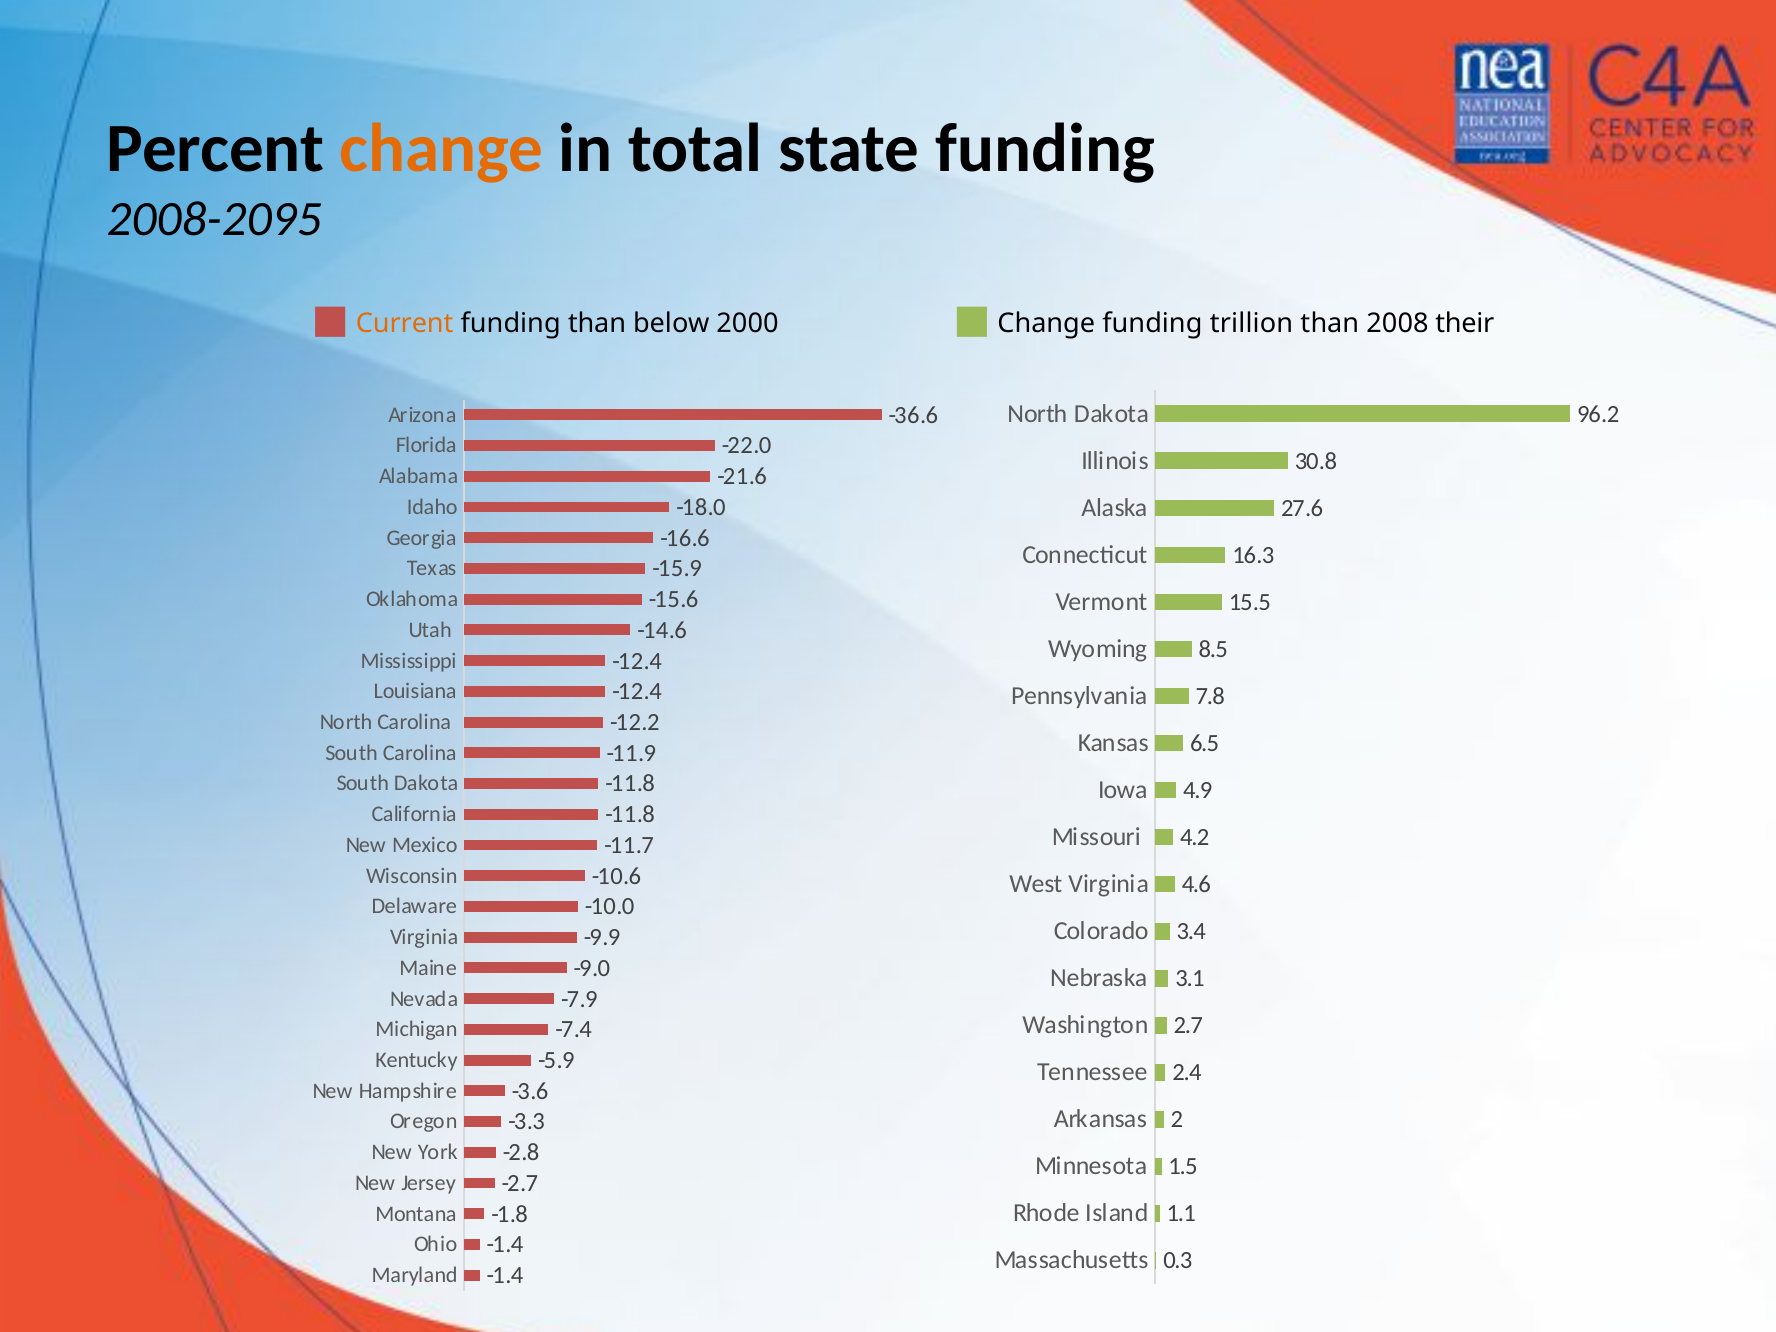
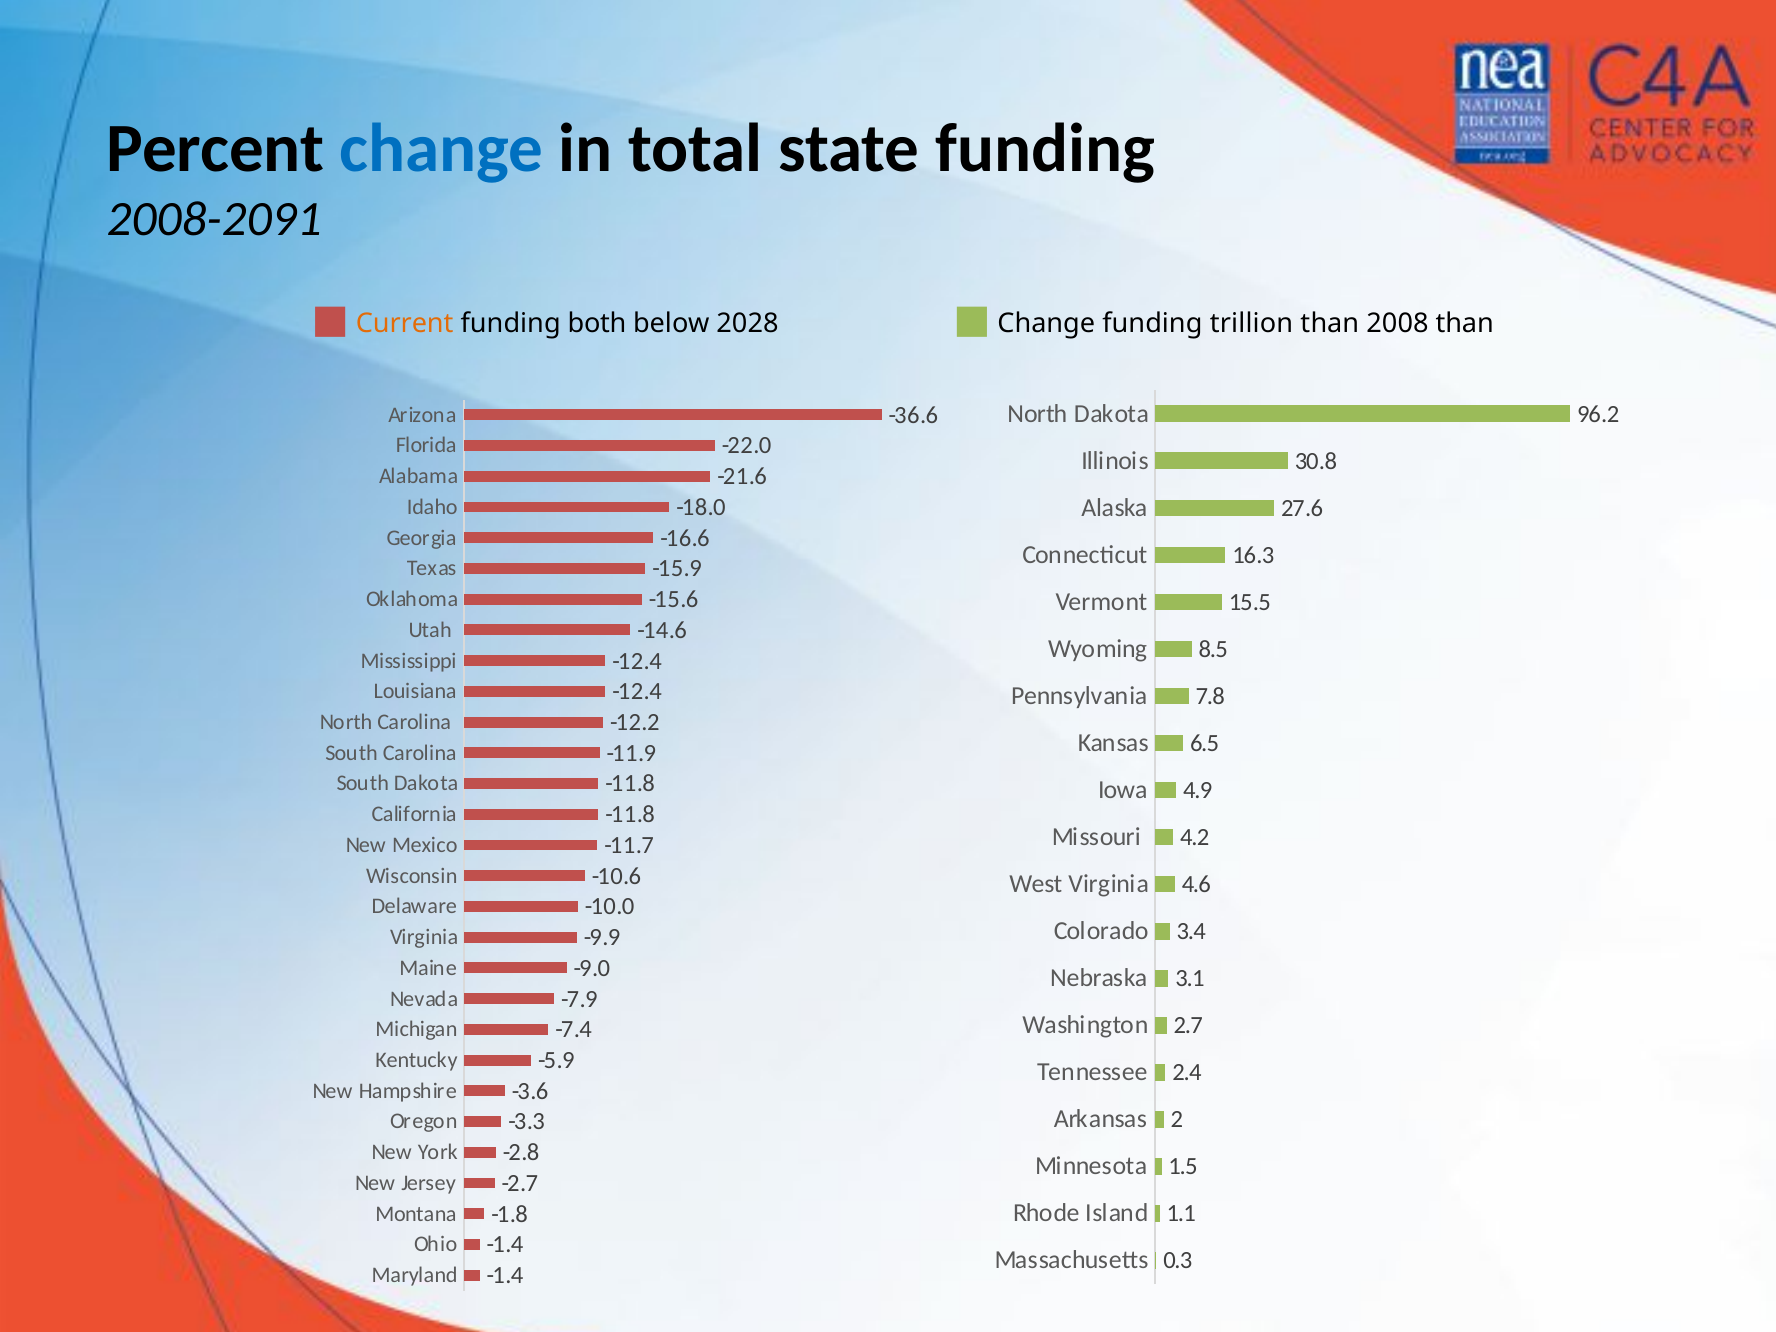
change at (442, 149) colour: orange -> blue
2008-2095: 2008-2095 -> 2008-2091
funding than: than -> both
2000: 2000 -> 2028
2008 their: their -> than
